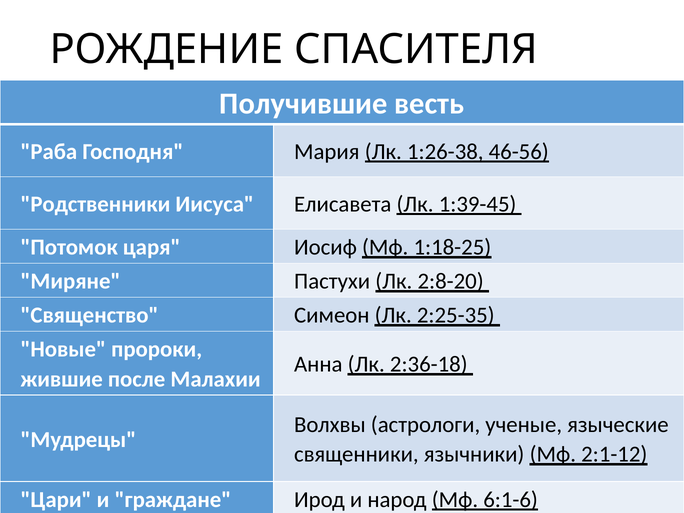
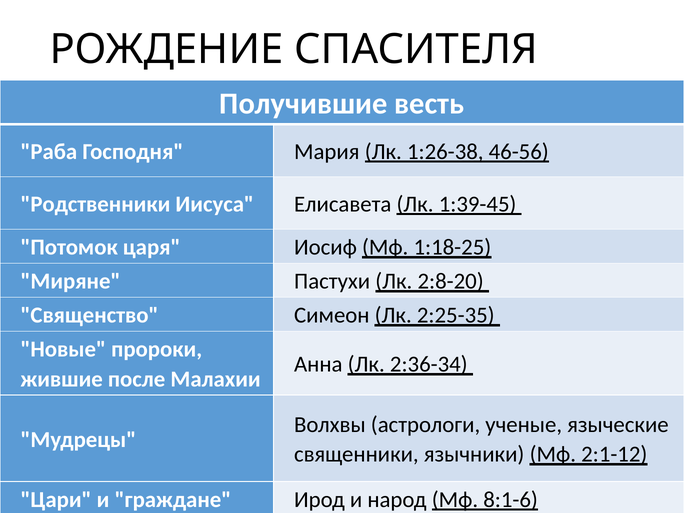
2:36-18: 2:36-18 -> 2:36-34
6:1-6: 6:1-6 -> 8:1-6
